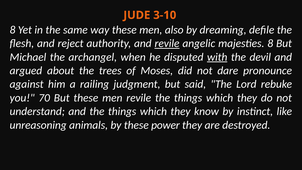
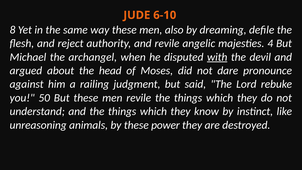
3-10: 3-10 -> 6-10
revile at (167, 43) underline: present -> none
majesties 8: 8 -> 4
trees: trees -> head
70: 70 -> 50
